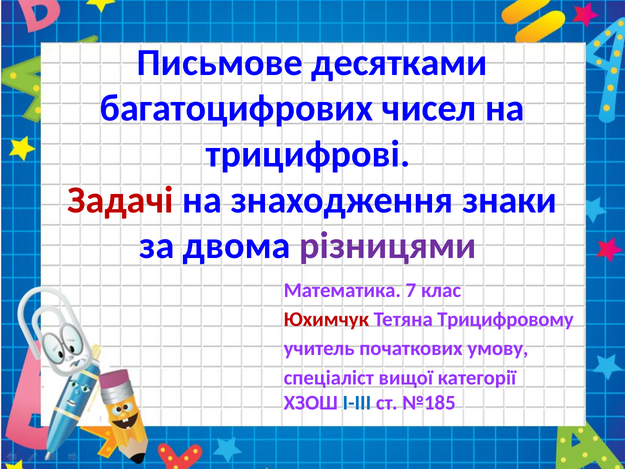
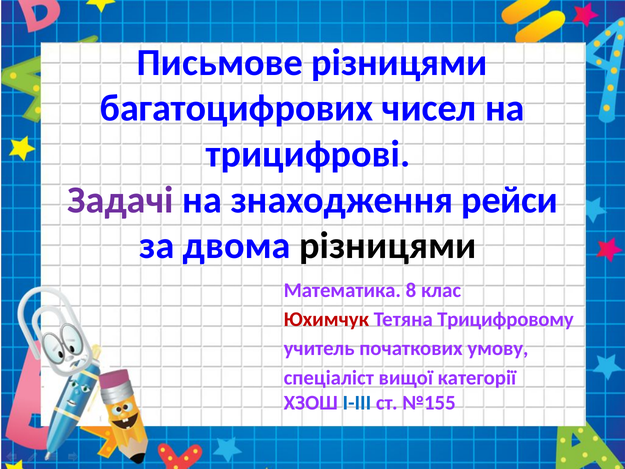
Письмове десятками: десятками -> різницями
Задачі colour: red -> purple
знаки: знаки -> рейси
різницями at (388, 246) colour: purple -> black
7: 7 -> 8
№185: №185 -> №155
